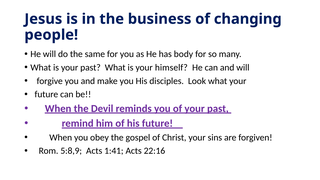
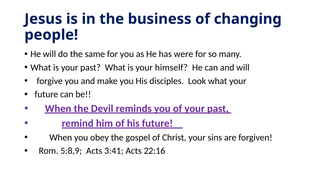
body: body -> were
1:41: 1:41 -> 3:41
